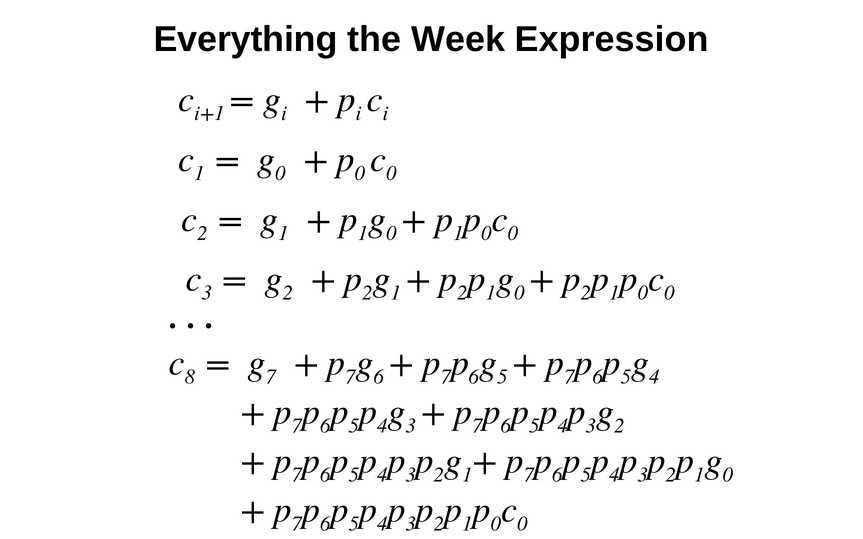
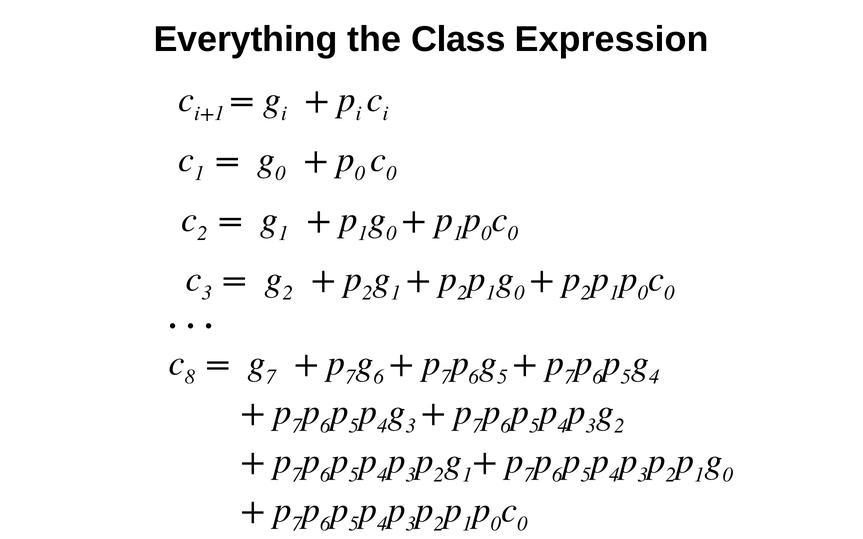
Week: Week -> Class
